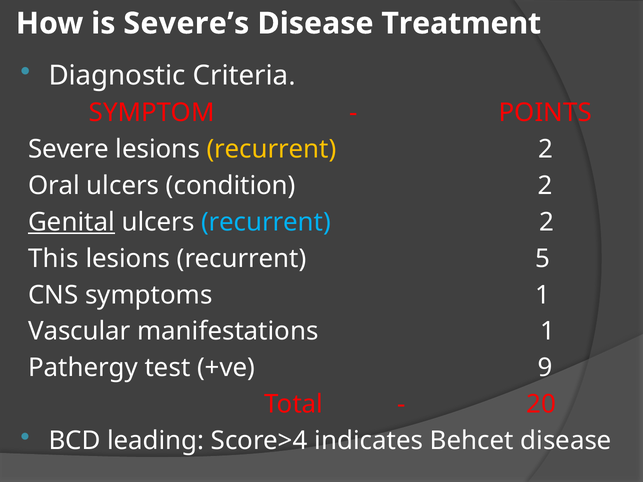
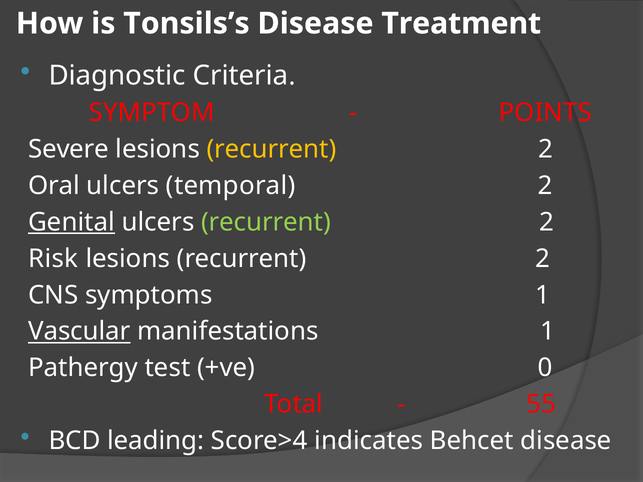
Severe’s: Severe’s -> Tonsils’s
condition: condition -> temporal
recurrent at (266, 222) colour: light blue -> light green
This: This -> Risk
5 at (543, 259): 5 -> 2
Vascular underline: none -> present
9: 9 -> 0
20: 20 -> 55
